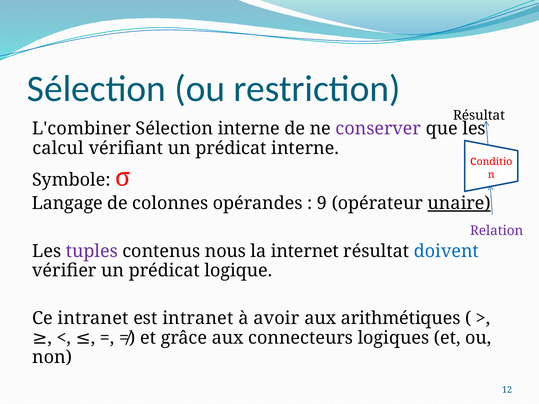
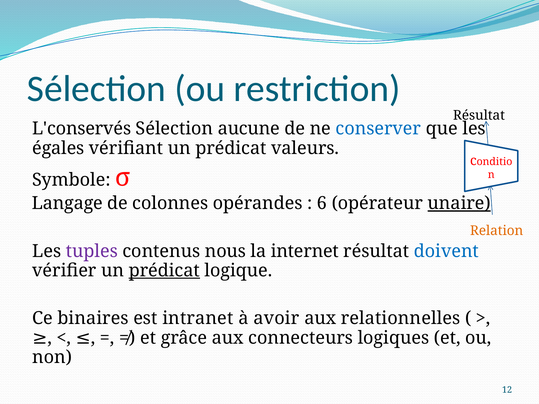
L'combiner: L'combiner -> L'conservés
Sélection interne: interne -> aucune
conserver colour: purple -> blue
calcul: calcul -> égales
prédicat interne: interne -> valeurs
9: 9 -> 6
Relation colour: purple -> orange
prédicat at (164, 271) underline: none -> present
Ce intranet: intranet -> binaires
arithmétiques: arithmétiques -> relationnelles
